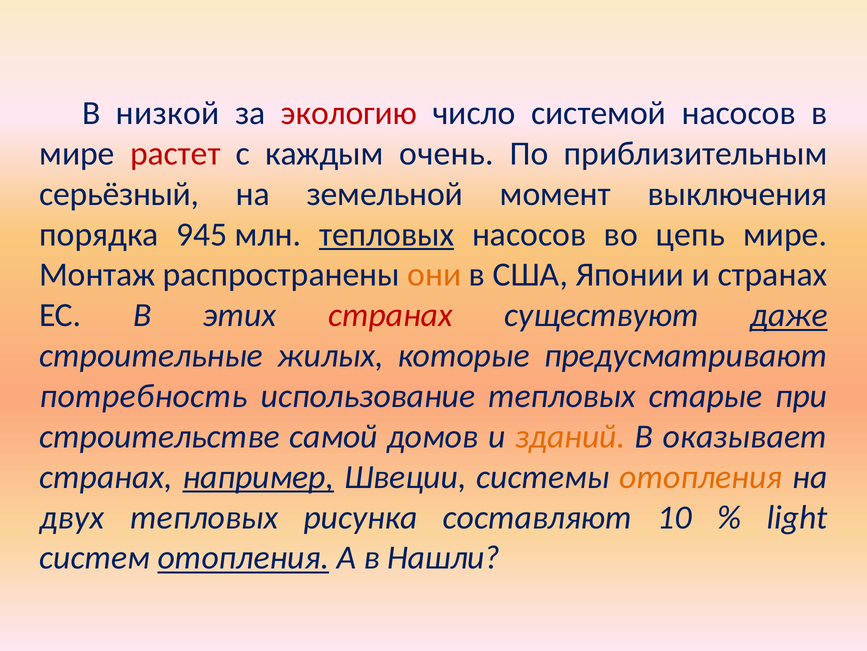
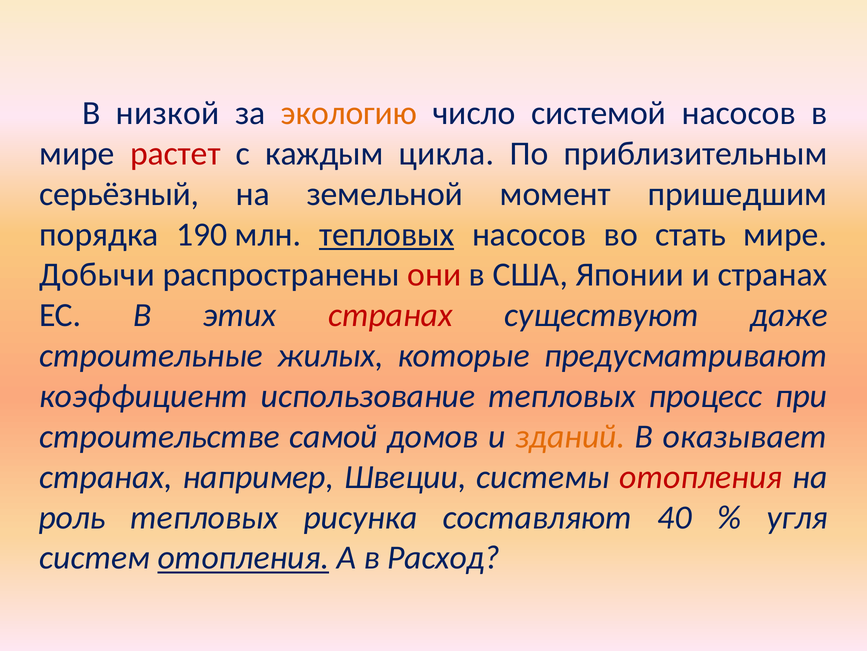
экологию colour: red -> orange
очень: очень -> цикла
выключения: выключения -> пришедшим
945: 945 -> 190
цепь: цепь -> стать
Монтаж: Монтаж -> Добычи
они colour: orange -> red
даже underline: present -> none
потребность: потребность -> коэффициент
старые: старые -> процесс
например underline: present -> none
отопления at (701, 476) colour: orange -> red
двух: двух -> роль
10: 10 -> 40
light: light -> угля
Нашли: Нашли -> Расход
